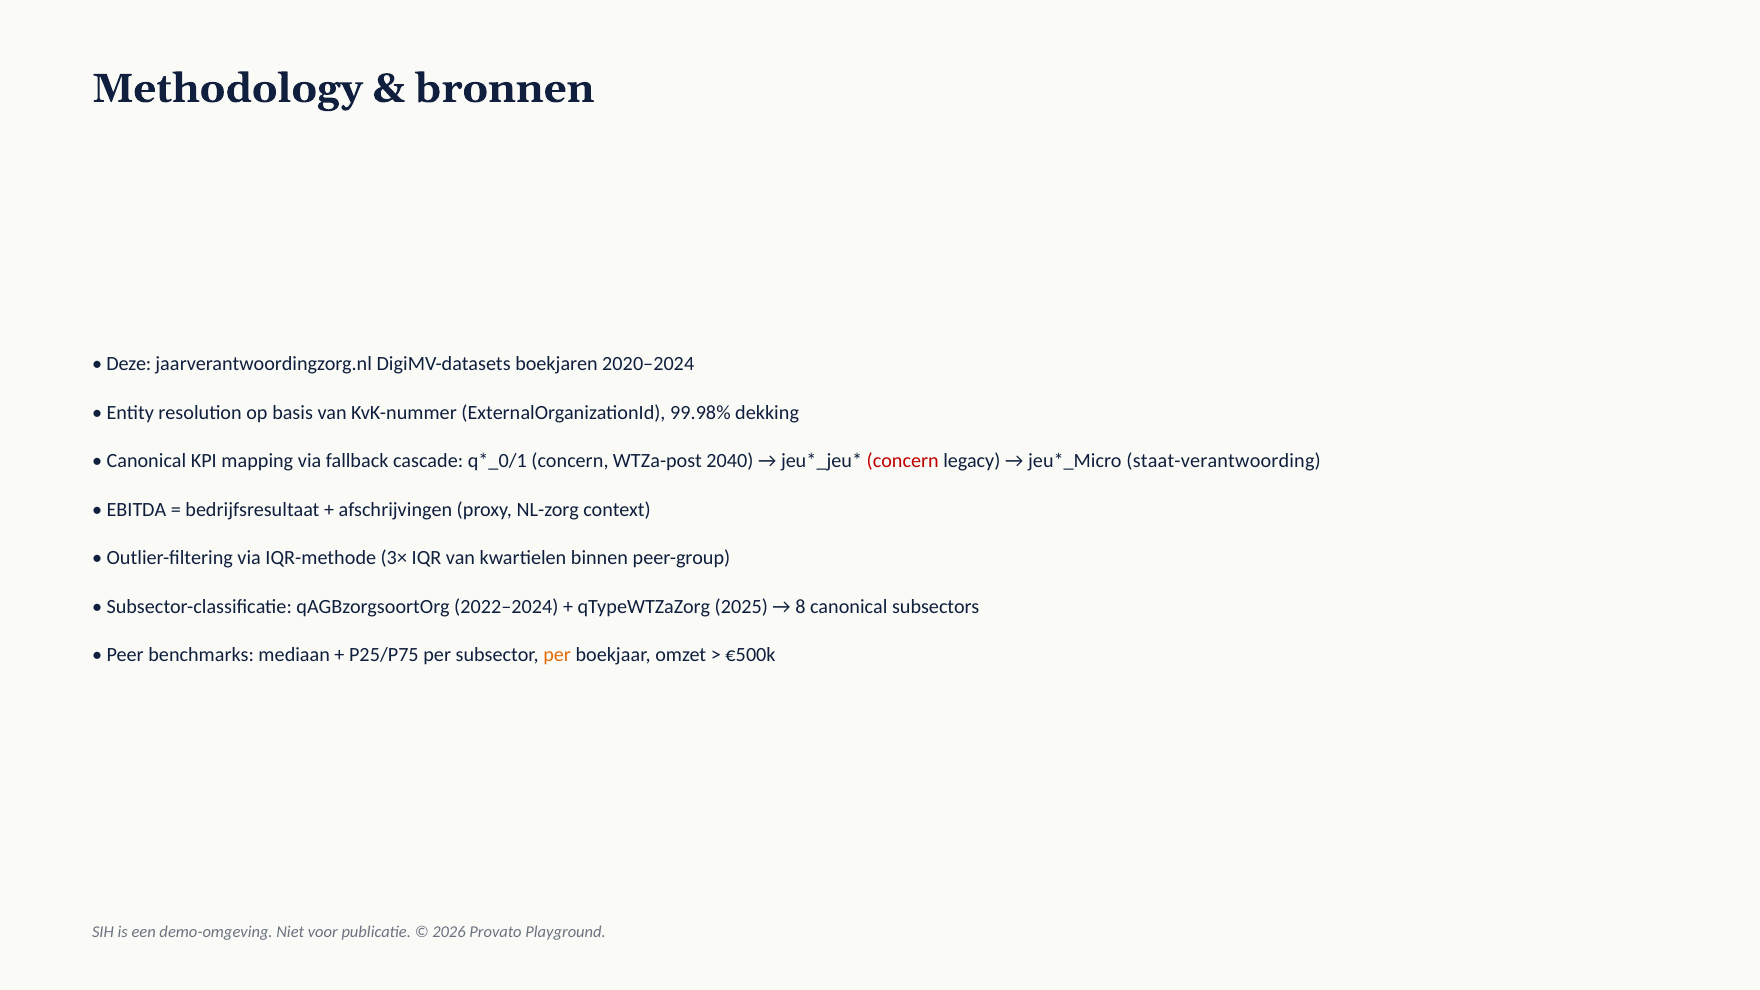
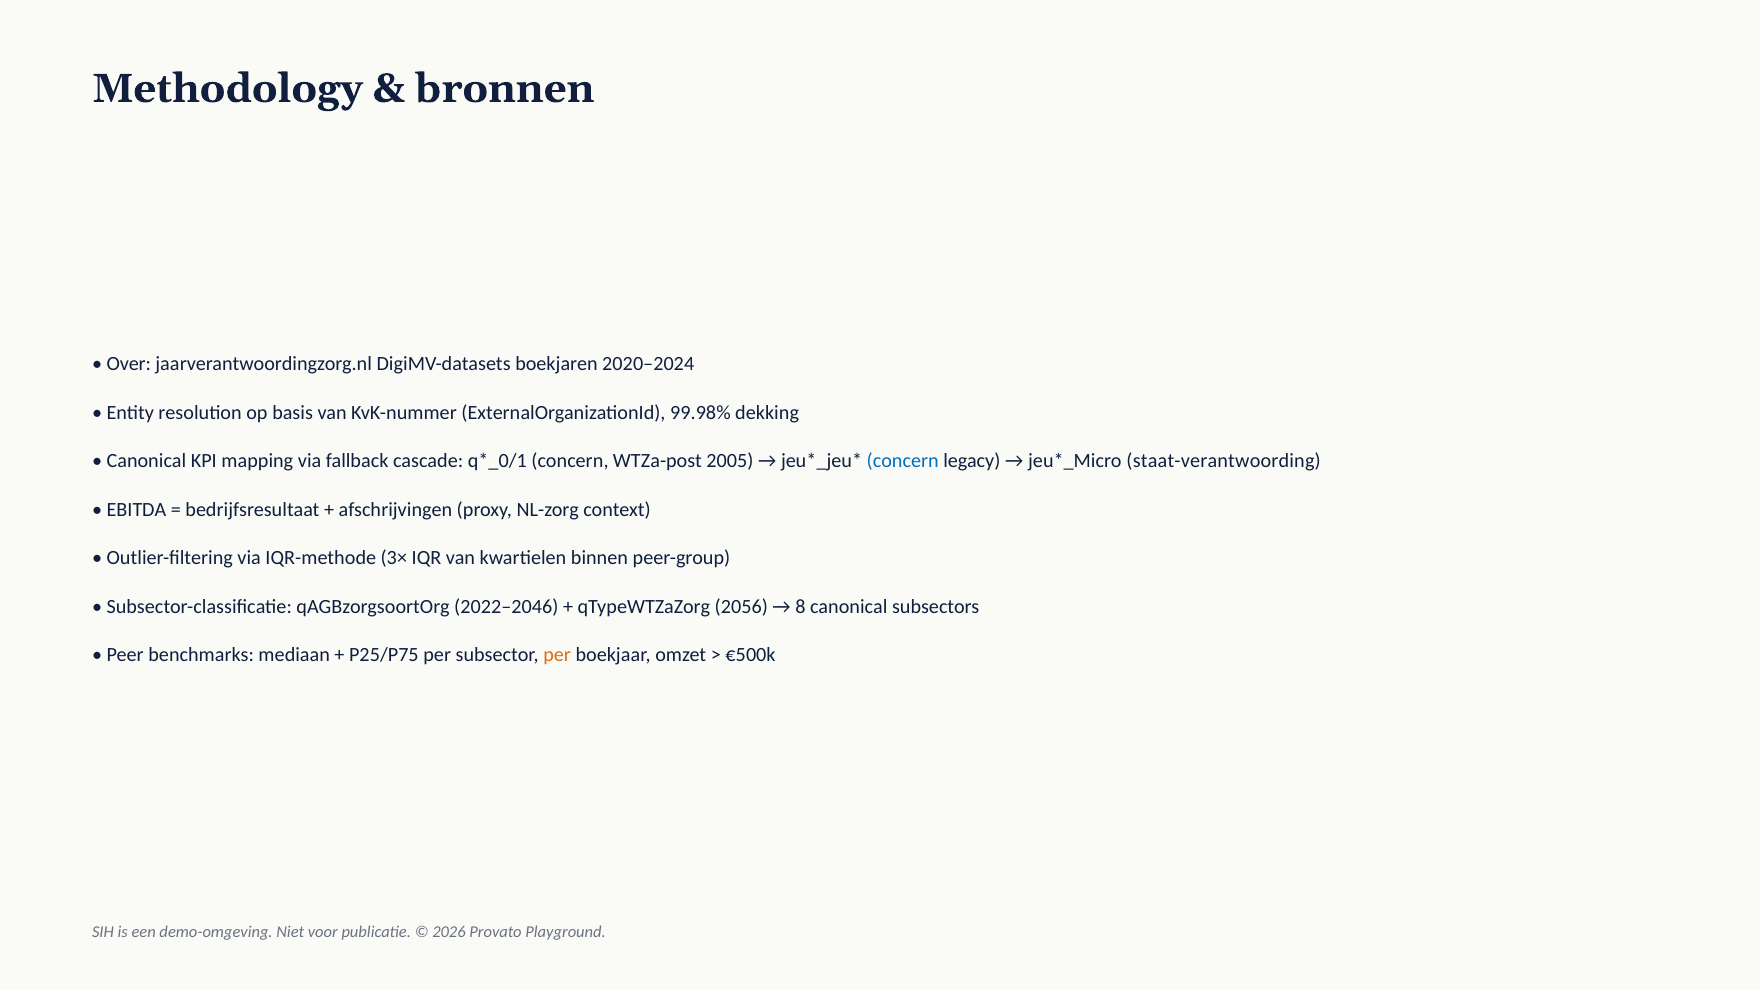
Deze: Deze -> Over
2040: 2040 -> 2005
concern at (903, 461) colour: red -> blue
2022–2024: 2022–2024 -> 2022–2046
2025: 2025 -> 2056
